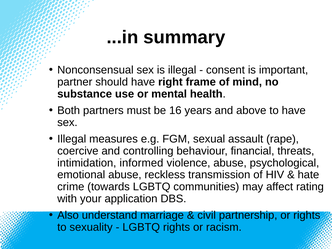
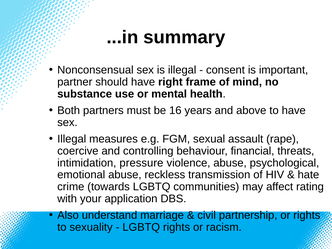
informed: informed -> pressure
